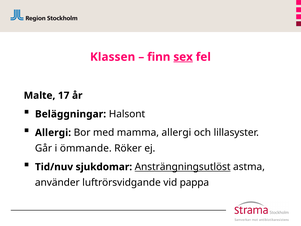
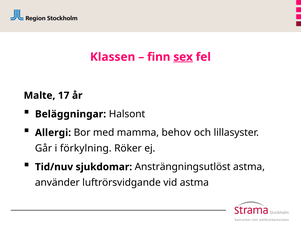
mamma allergi: allergi -> behov
ömmande: ömmande -> förkylning
Ansträngningsutlöst underline: present -> none
vid pappa: pappa -> astma
